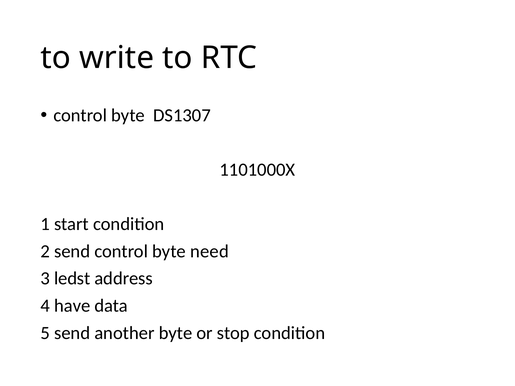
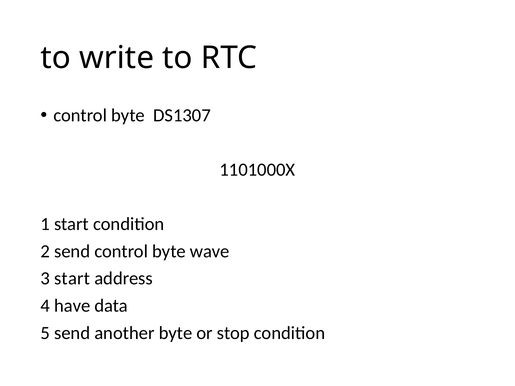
need: need -> wave
3 ledst: ledst -> start
